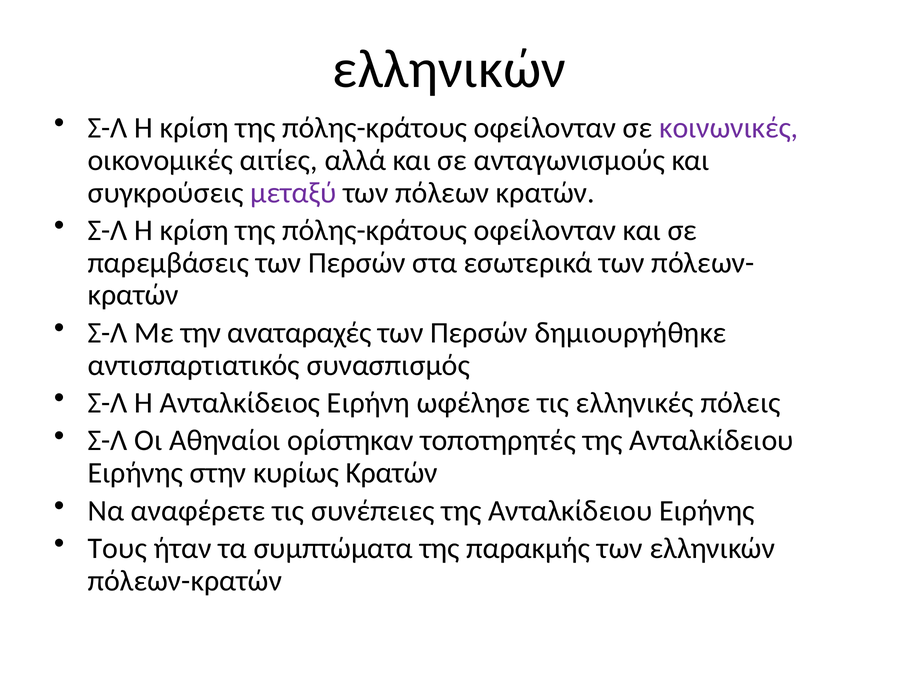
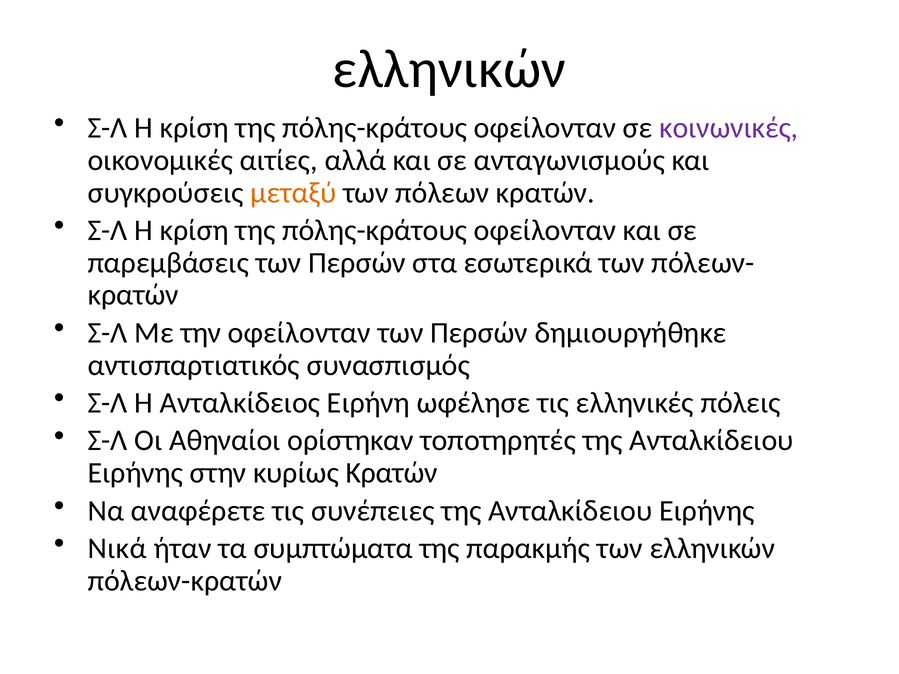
μεταξύ colour: purple -> orange
την αναταραχές: αναταραχές -> οφείλονταν
Τους: Τους -> Νικά
